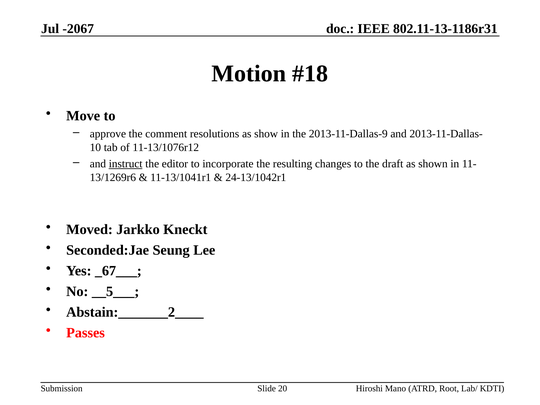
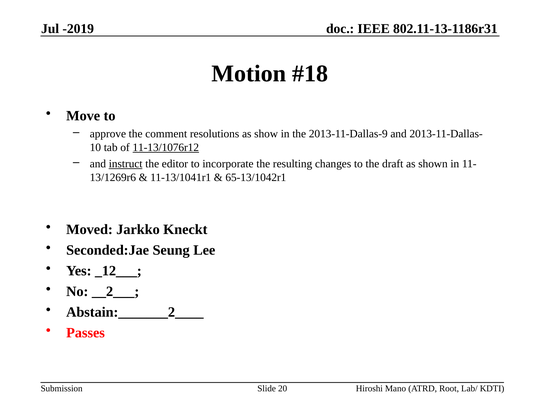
-2067: -2067 -> -2019
11-13/1076r12 underline: none -> present
24-13/1042r1: 24-13/1042r1 -> 65-13/1042r1
_67___: _67___ -> _12___
__5___: __5___ -> __2___
